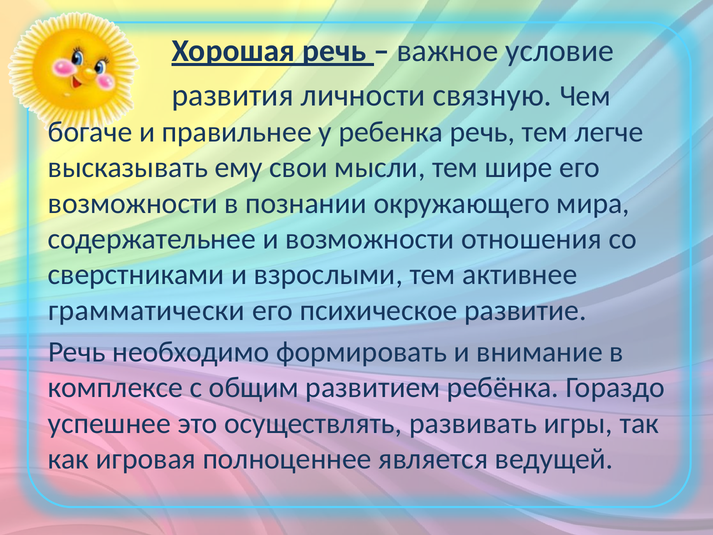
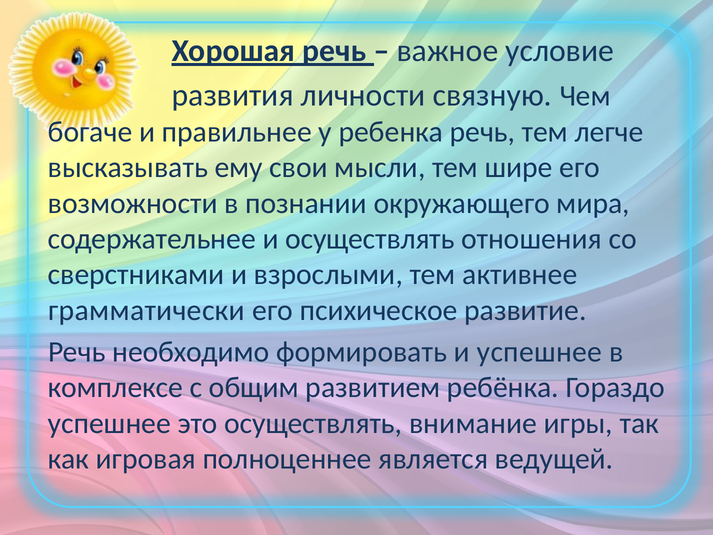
и возможности: возможности -> осуществлять
и внимание: внимание -> успешнее
развивать: развивать -> внимание
